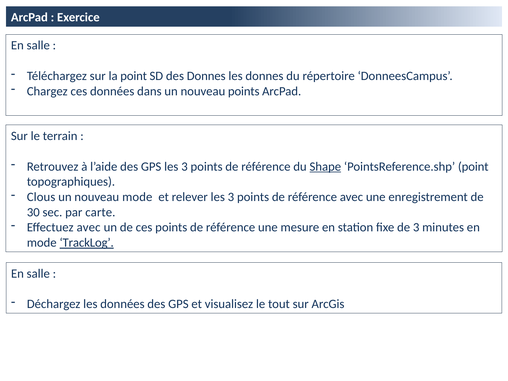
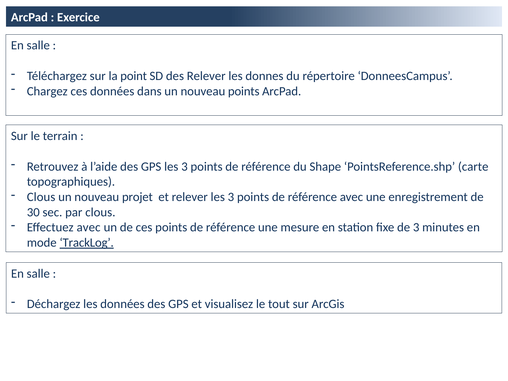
des Donnes: Donnes -> Relever
Shape underline: present -> none
PointsReference.shp point: point -> carte
nouveau mode: mode -> projet
par carte: carte -> clous
